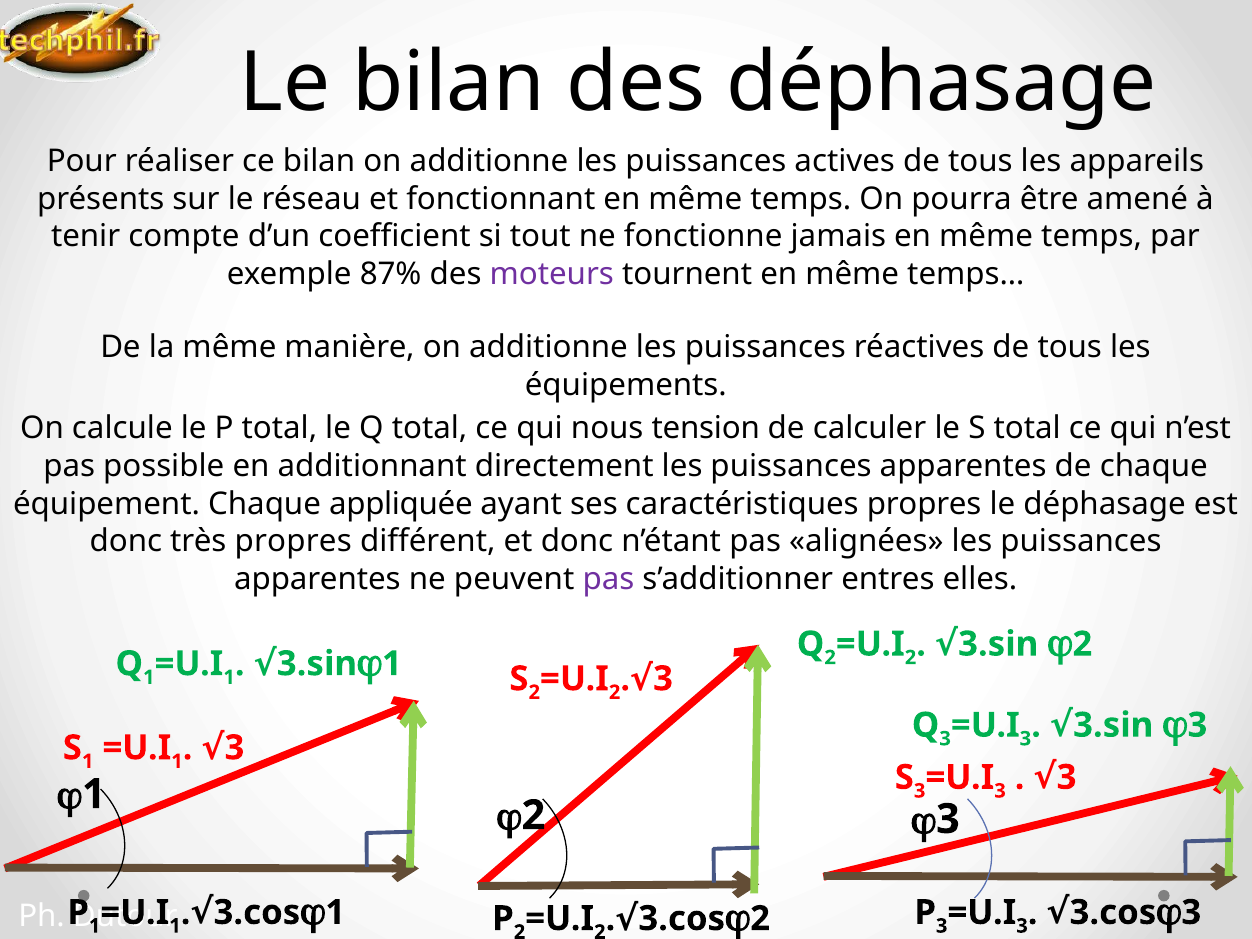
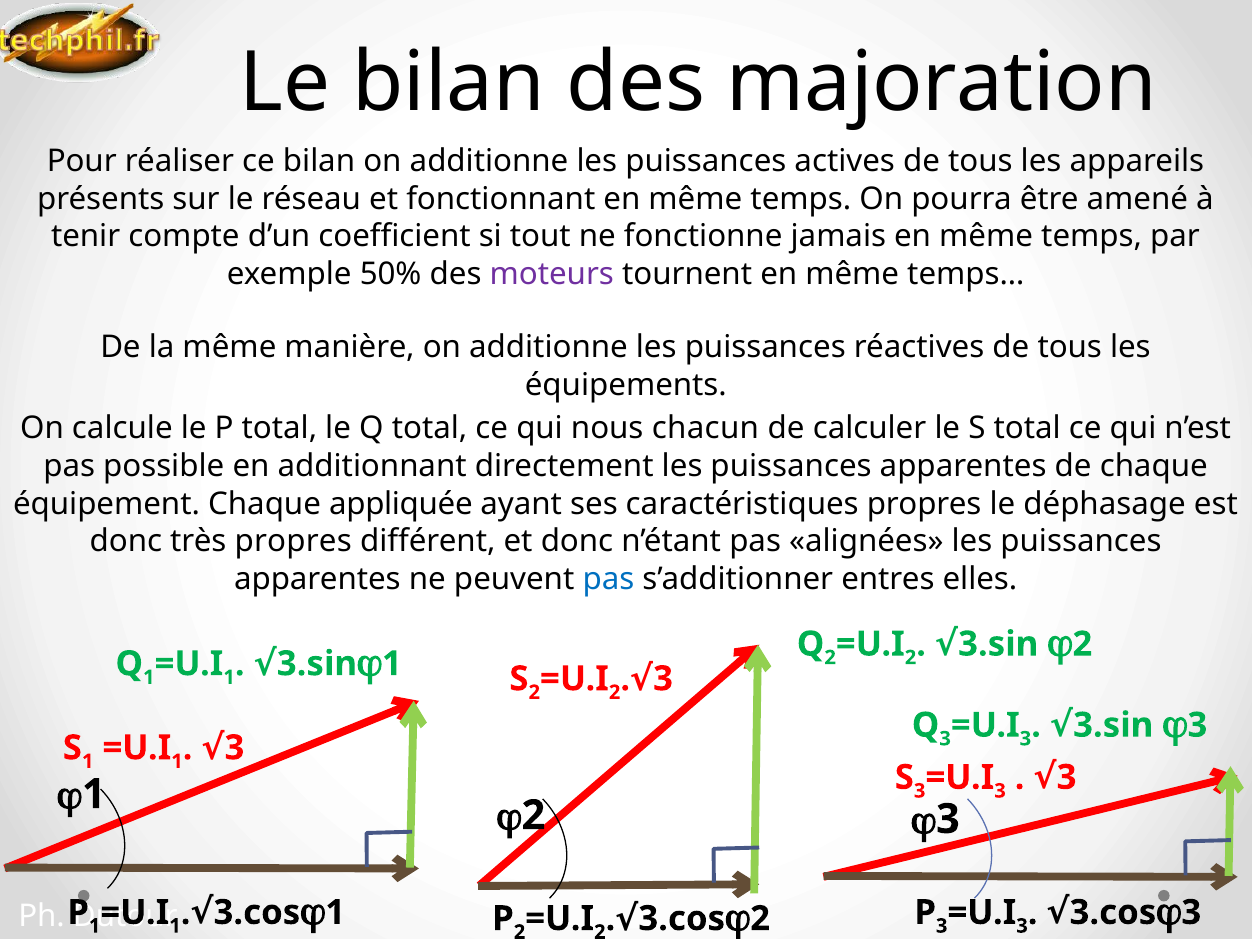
des déphasage: déphasage -> majoration
87%: 87% -> 50%
tension: tension -> chacun
pas at (608, 579) colour: purple -> blue
